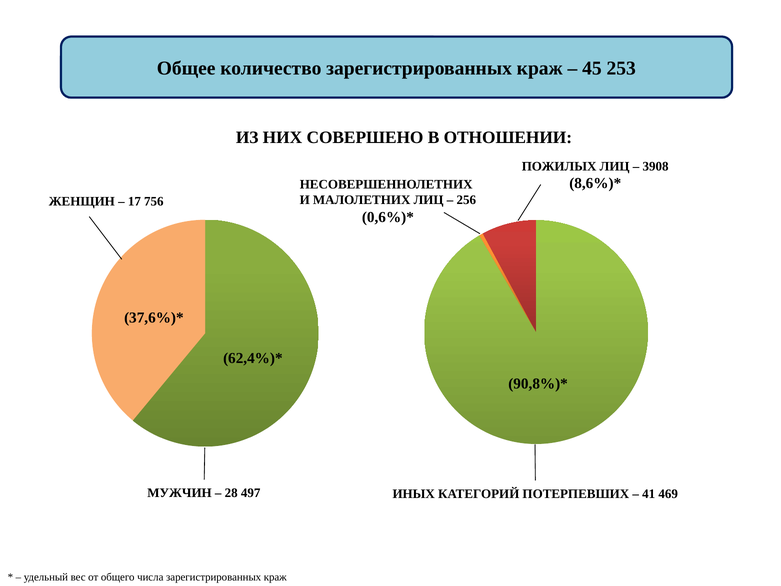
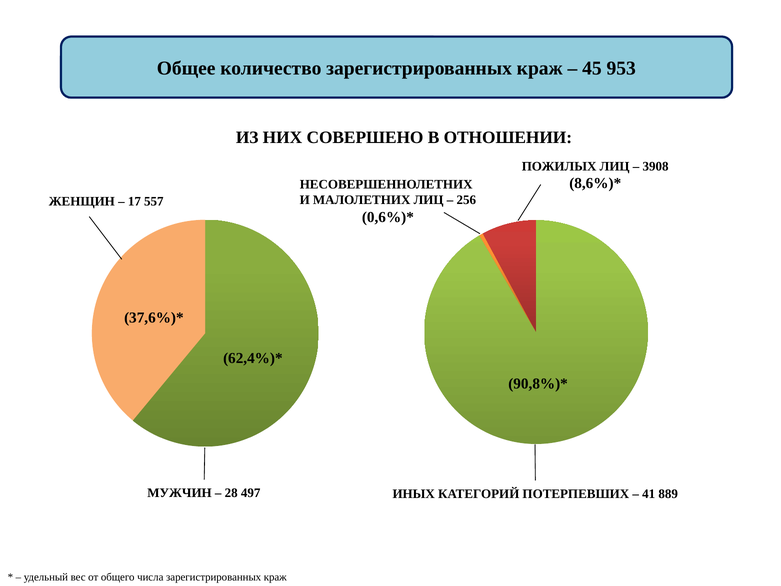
253: 253 -> 953
756: 756 -> 557
469: 469 -> 889
